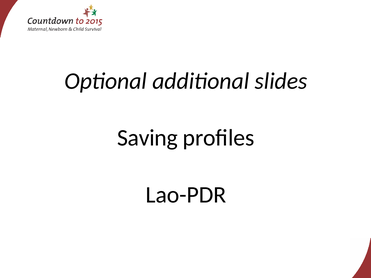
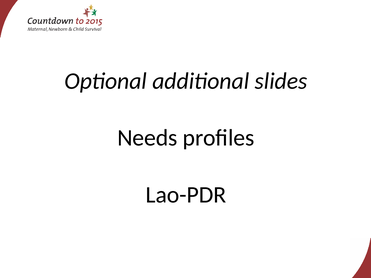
Saving: Saving -> Needs
